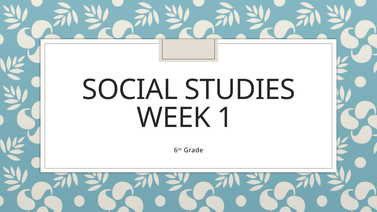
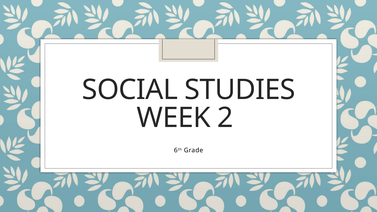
1: 1 -> 2
